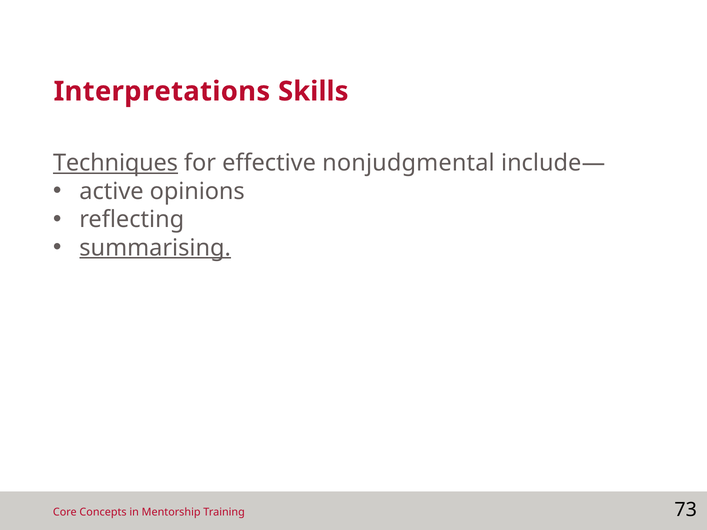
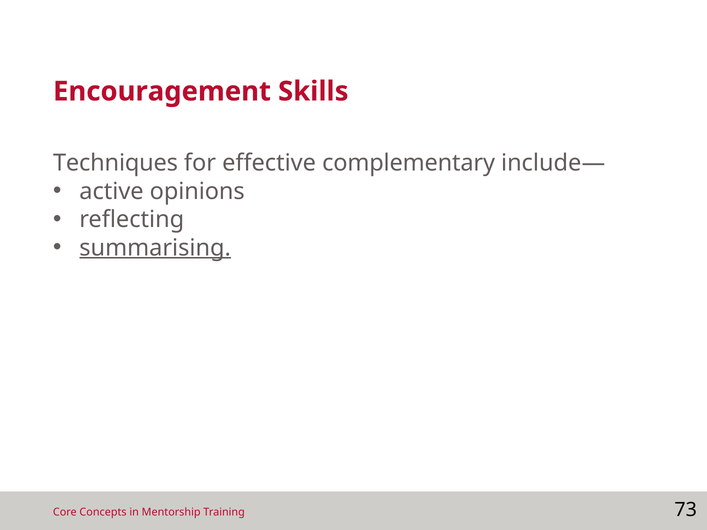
Interpretations: Interpretations -> Encouragement
Techniques underline: present -> none
nonjudgmental: nonjudgmental -> complementary
